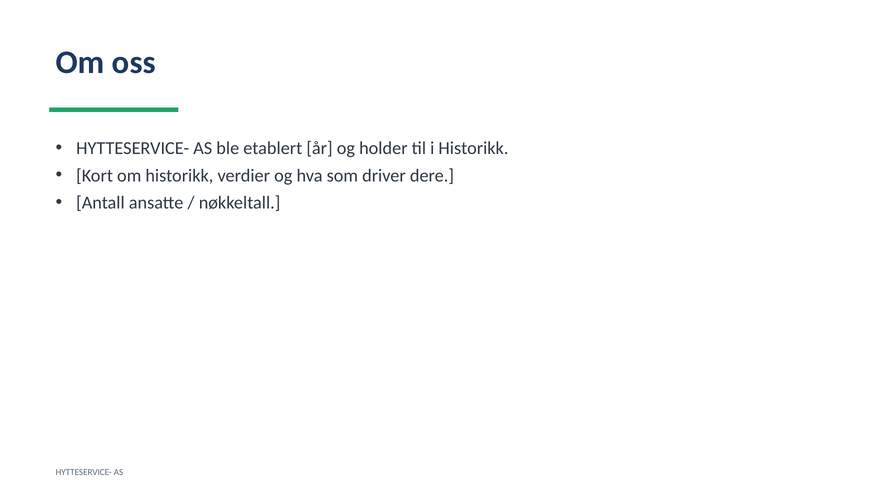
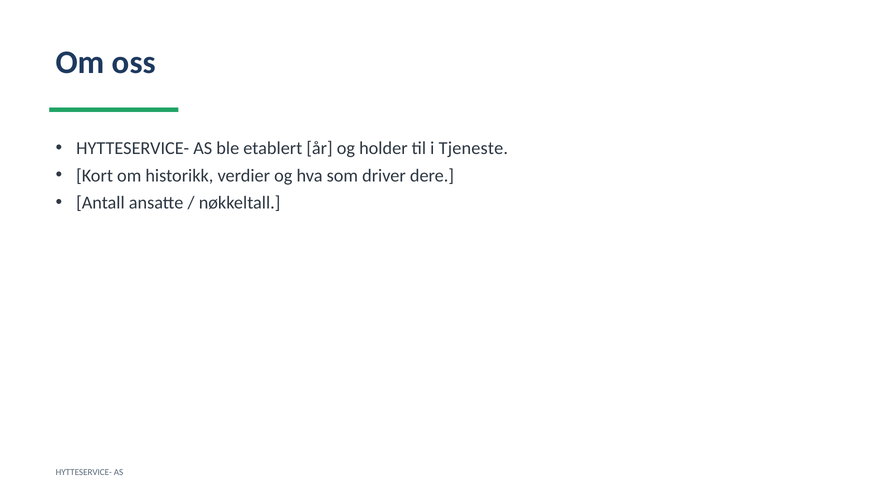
i Historikk: Historikk -> Tjeneste
